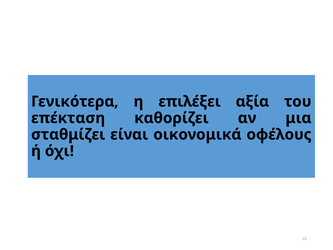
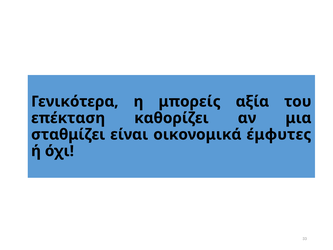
επιλέξει: επιλέξει -> μπορείς
οφέλους: οφέλους -> έμφυτες
